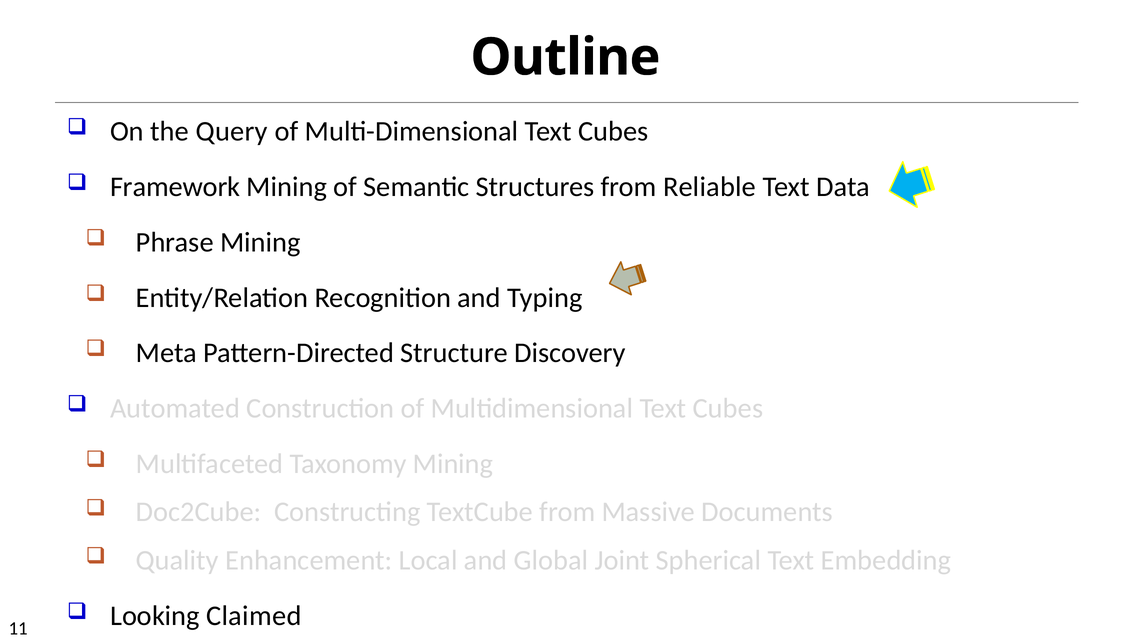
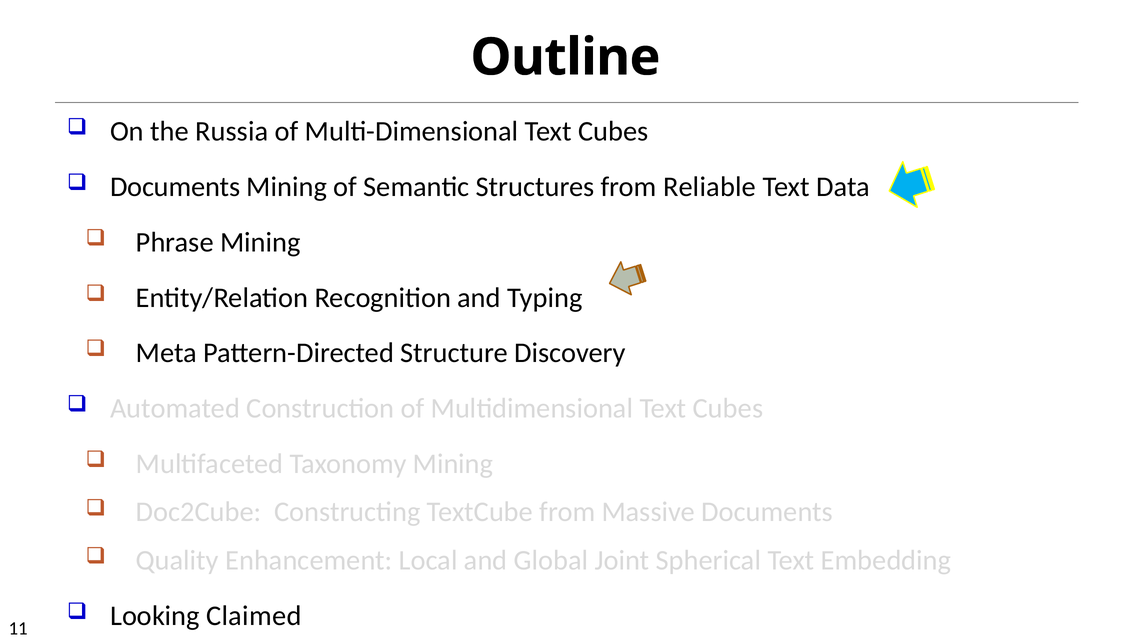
Query: Query -> Russia
Framework at (175, 187): Framework -> Documents
